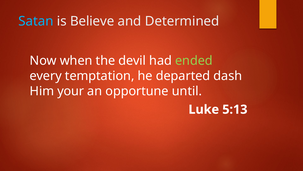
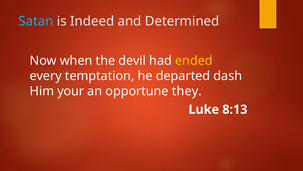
Believe: Believe -> Indeed
ended colour: light green -> yellow
until: until -> they
5:13: 5:13 -> 8:13
